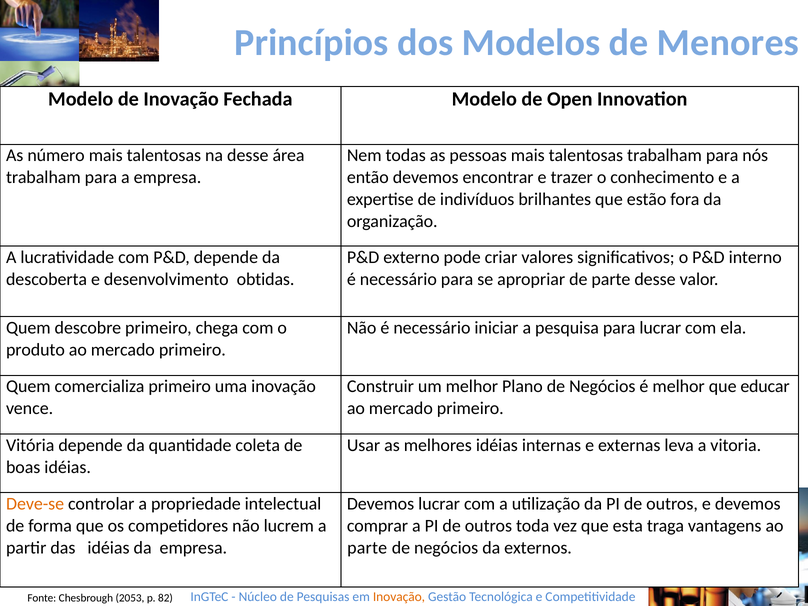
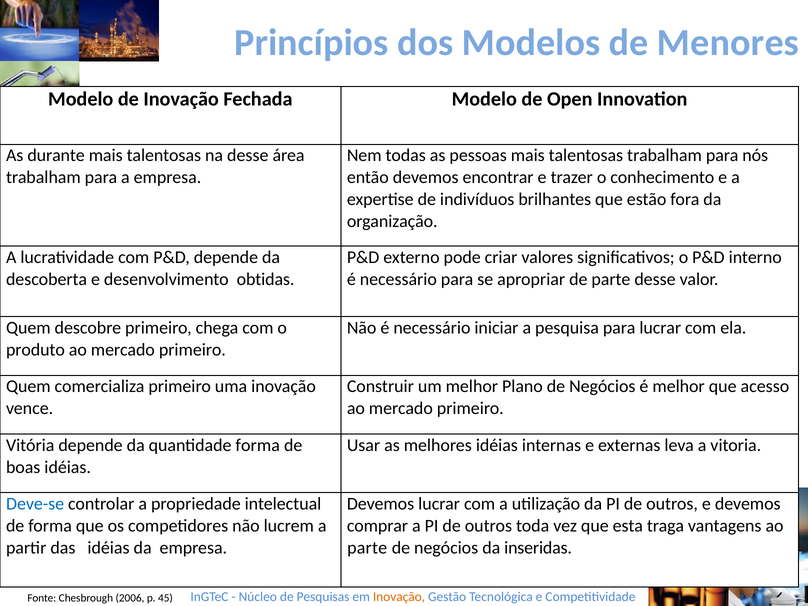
número: número -> durante
educar: educar -> acesso
quantidade coleta: coleta -> forma
Deve-se colour: orange -> blue
externos: externos -> inseridas
2053: 2053 -> 2006
82: 82 -> 45
